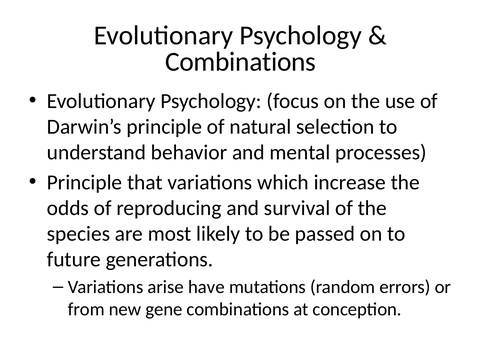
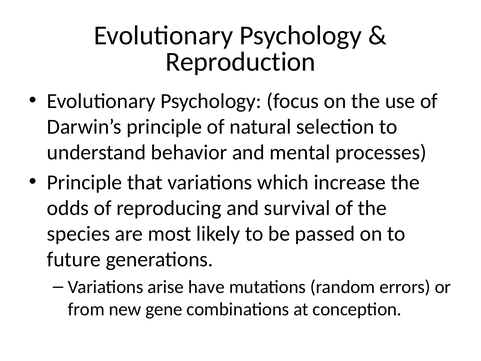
Combinations at (241, 62): Combinations -> Reproduction
